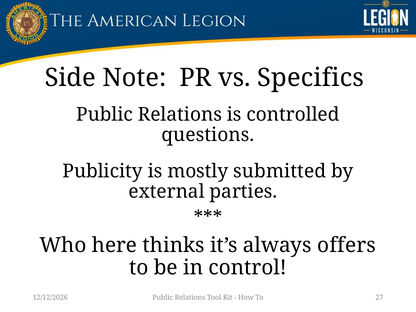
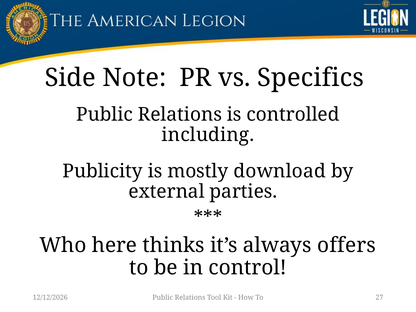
questions: questions -> including
submitted: submitted -> download
